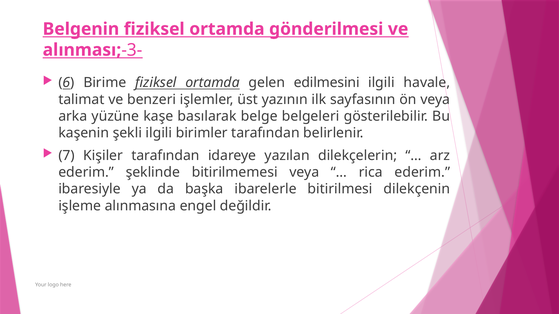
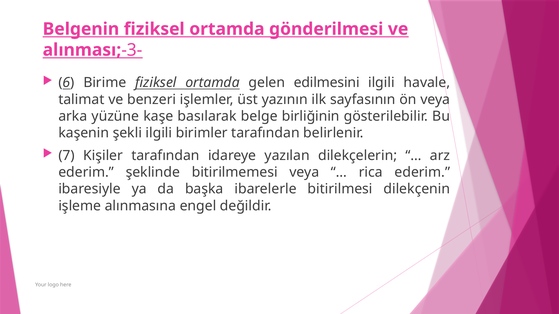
belgeleri: belgeleri -> birliğinin
